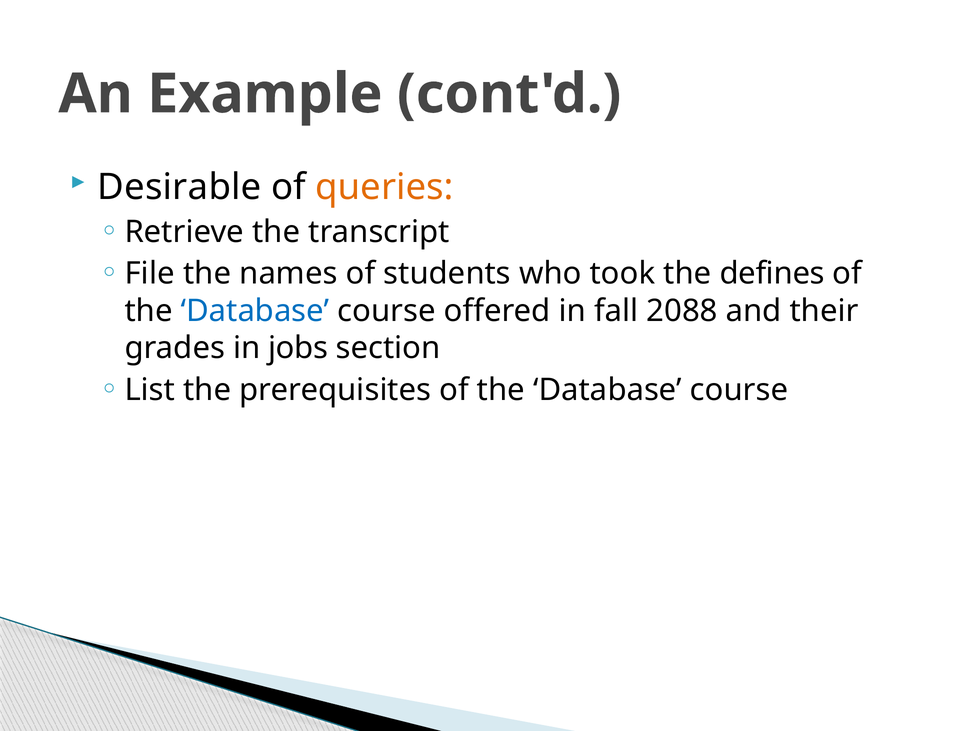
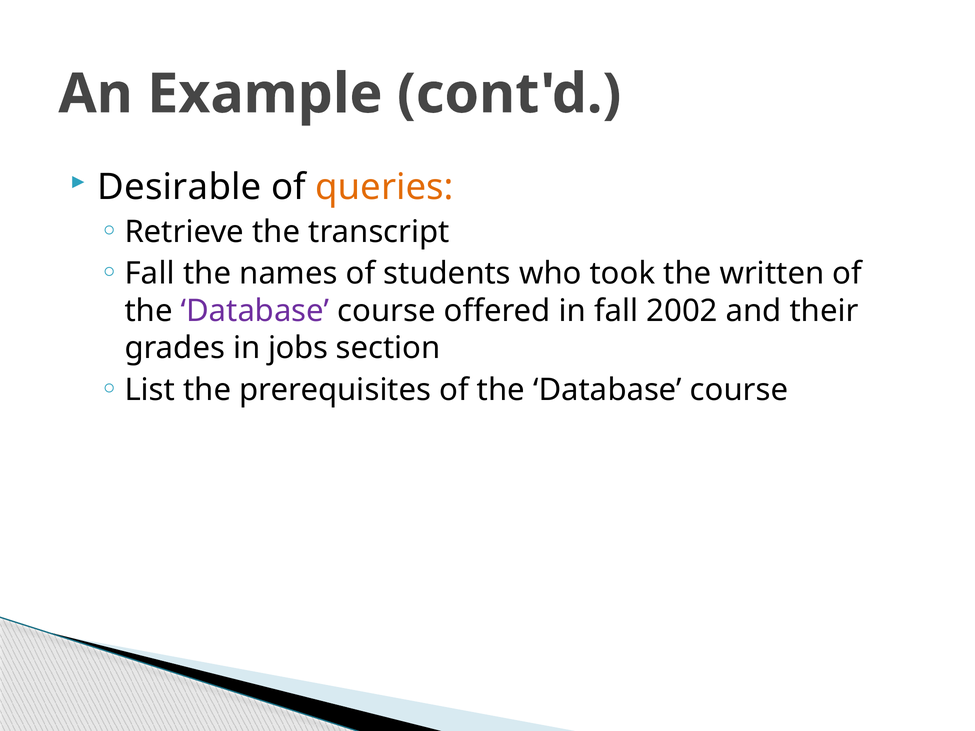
File at (150, 274): File -> Fall
defines: defines -> written
Database at (255, 311) colour: blue -> purple
2088: 2088 -> 2002
